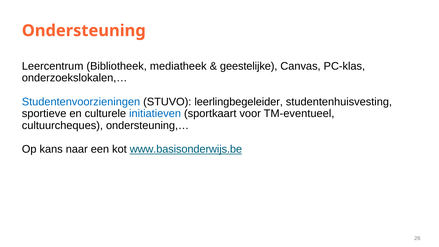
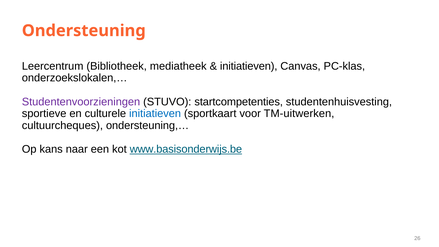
geestelijke at (249, 66): geestelijke -> initiatieven
Studentenvoorzieningen colour: blue -> purple
leerlingbegeleider: leerlingbegeleider -> startcompetenties
TM-eventueel: TM-eventueel -> TM-uitwerken
